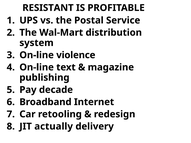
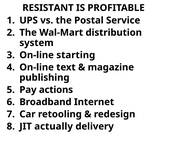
violence: violence -> starting
decade: decade -> actions
